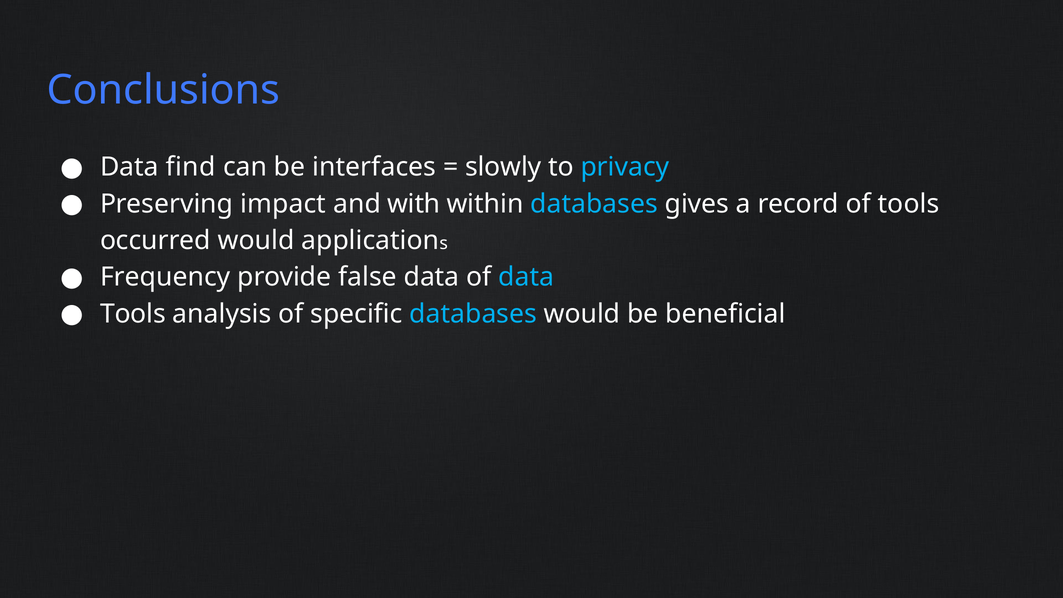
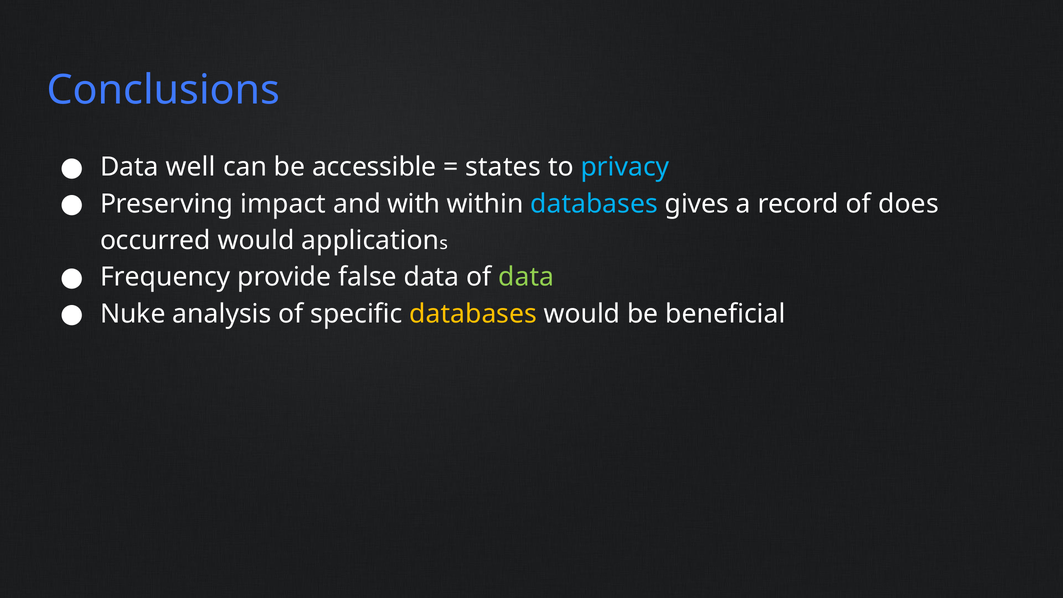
find: find -> well
interfaces: interfaces -> accessible
slowly: slowly -> states
of tools: tools -> does
data at (526, 277) colour: light blue -> light green
Tools at (133, 314): Tools -> Nuke
databases at (473, 314) colour: light blue -> yellow
